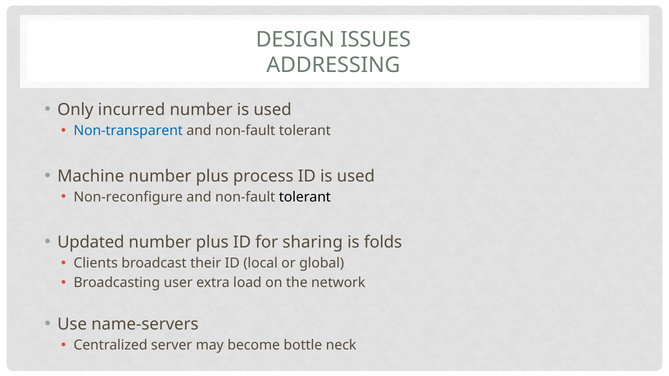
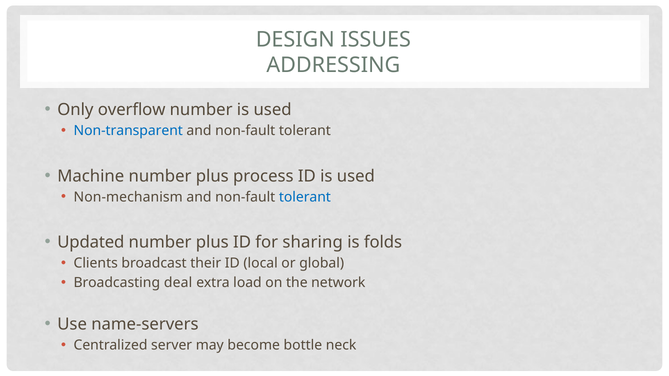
incurred: incurred -> overflow
Non-reconfigure: Non-reconfigure -> Non-mechanism
tolerant at (305, 197) colour: black -> blue
user: user -> deal
